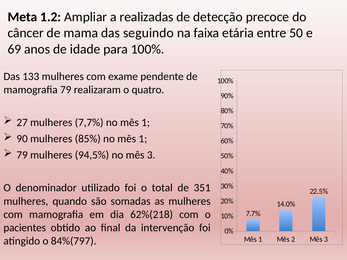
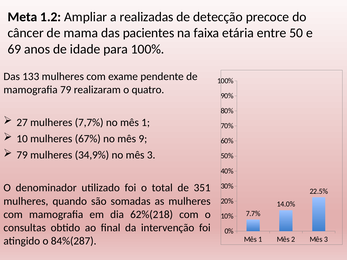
seguindo: seguindo -> pacientes
90: 90 -> 10
85%: 85% -> 67%
1 at (143, 139): 1 -> 9
94,5%: 94,5% -> 34,9%
pacientes: pacientes -> consultas
84%(797: 84%(797 -> 84%(287
